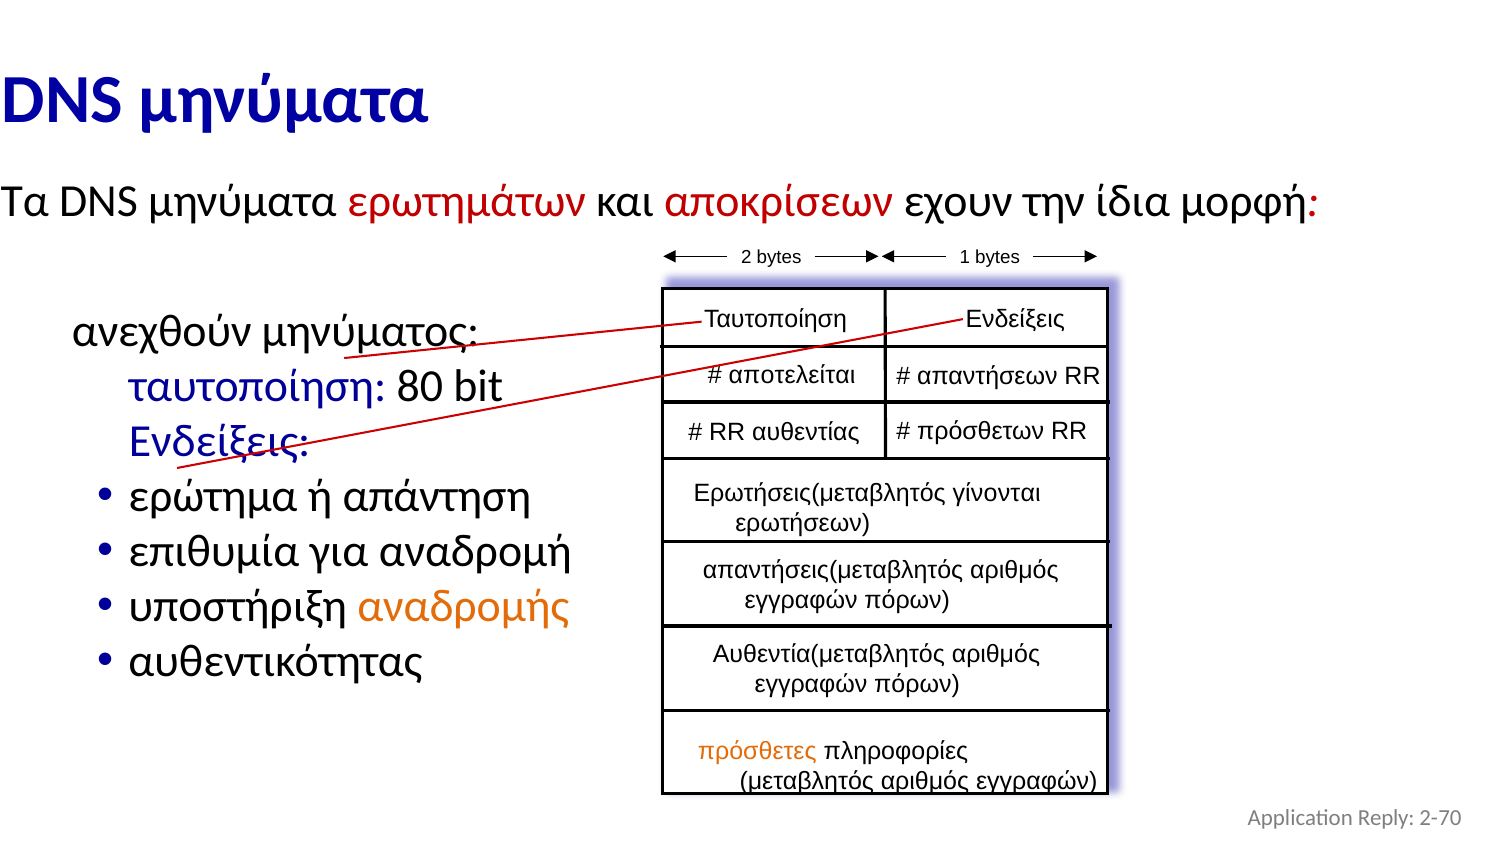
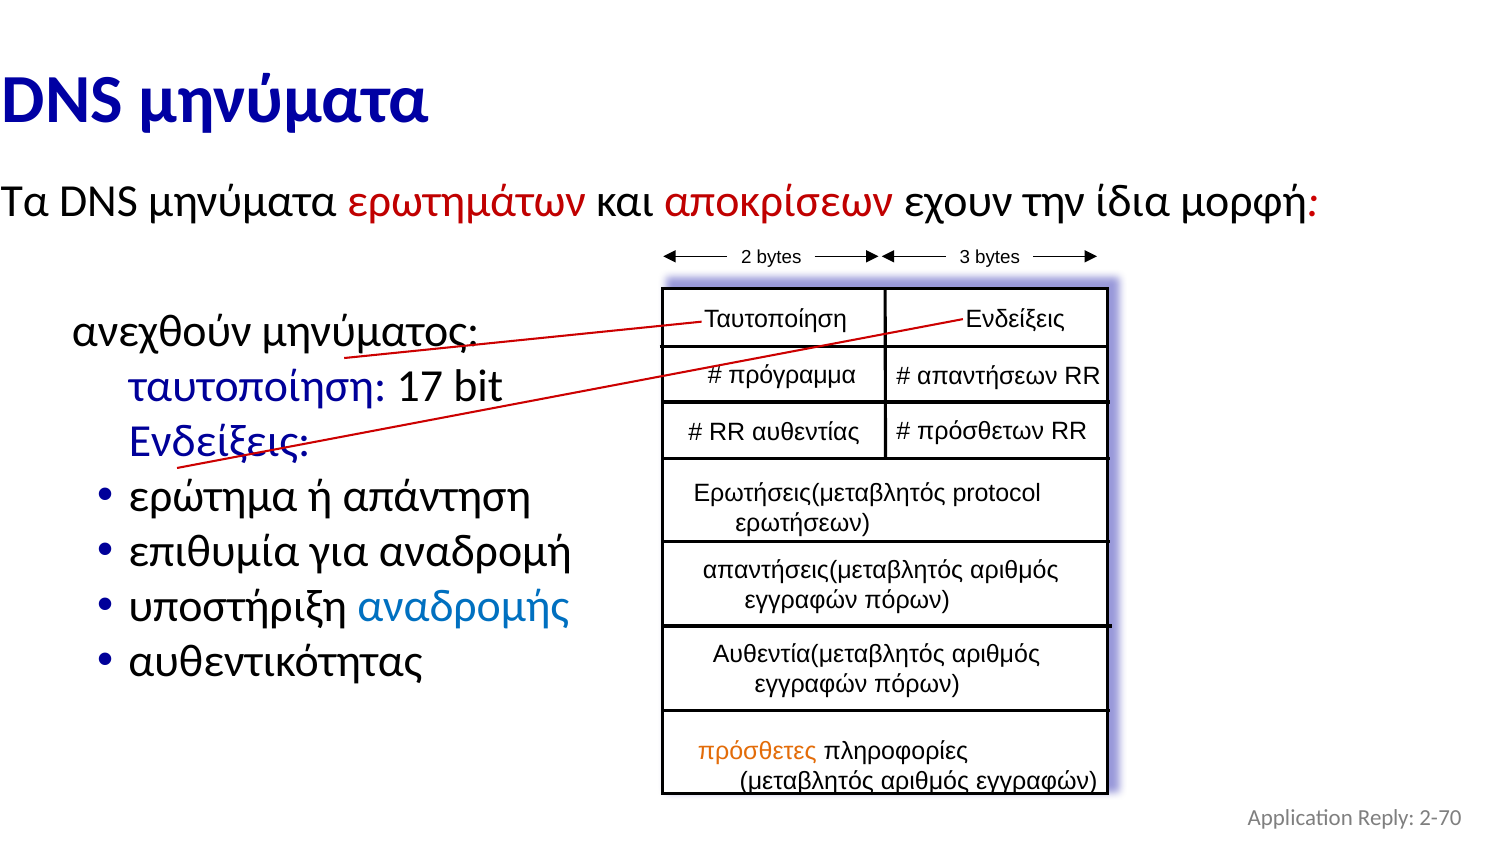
1: 1 -> 3
αποτελείται: αποτελείται -> πρόγραμμα
80: 80 -> 17
γίνονται: γίνονται -> protocol
αναδρομής colour: orange -> blue
